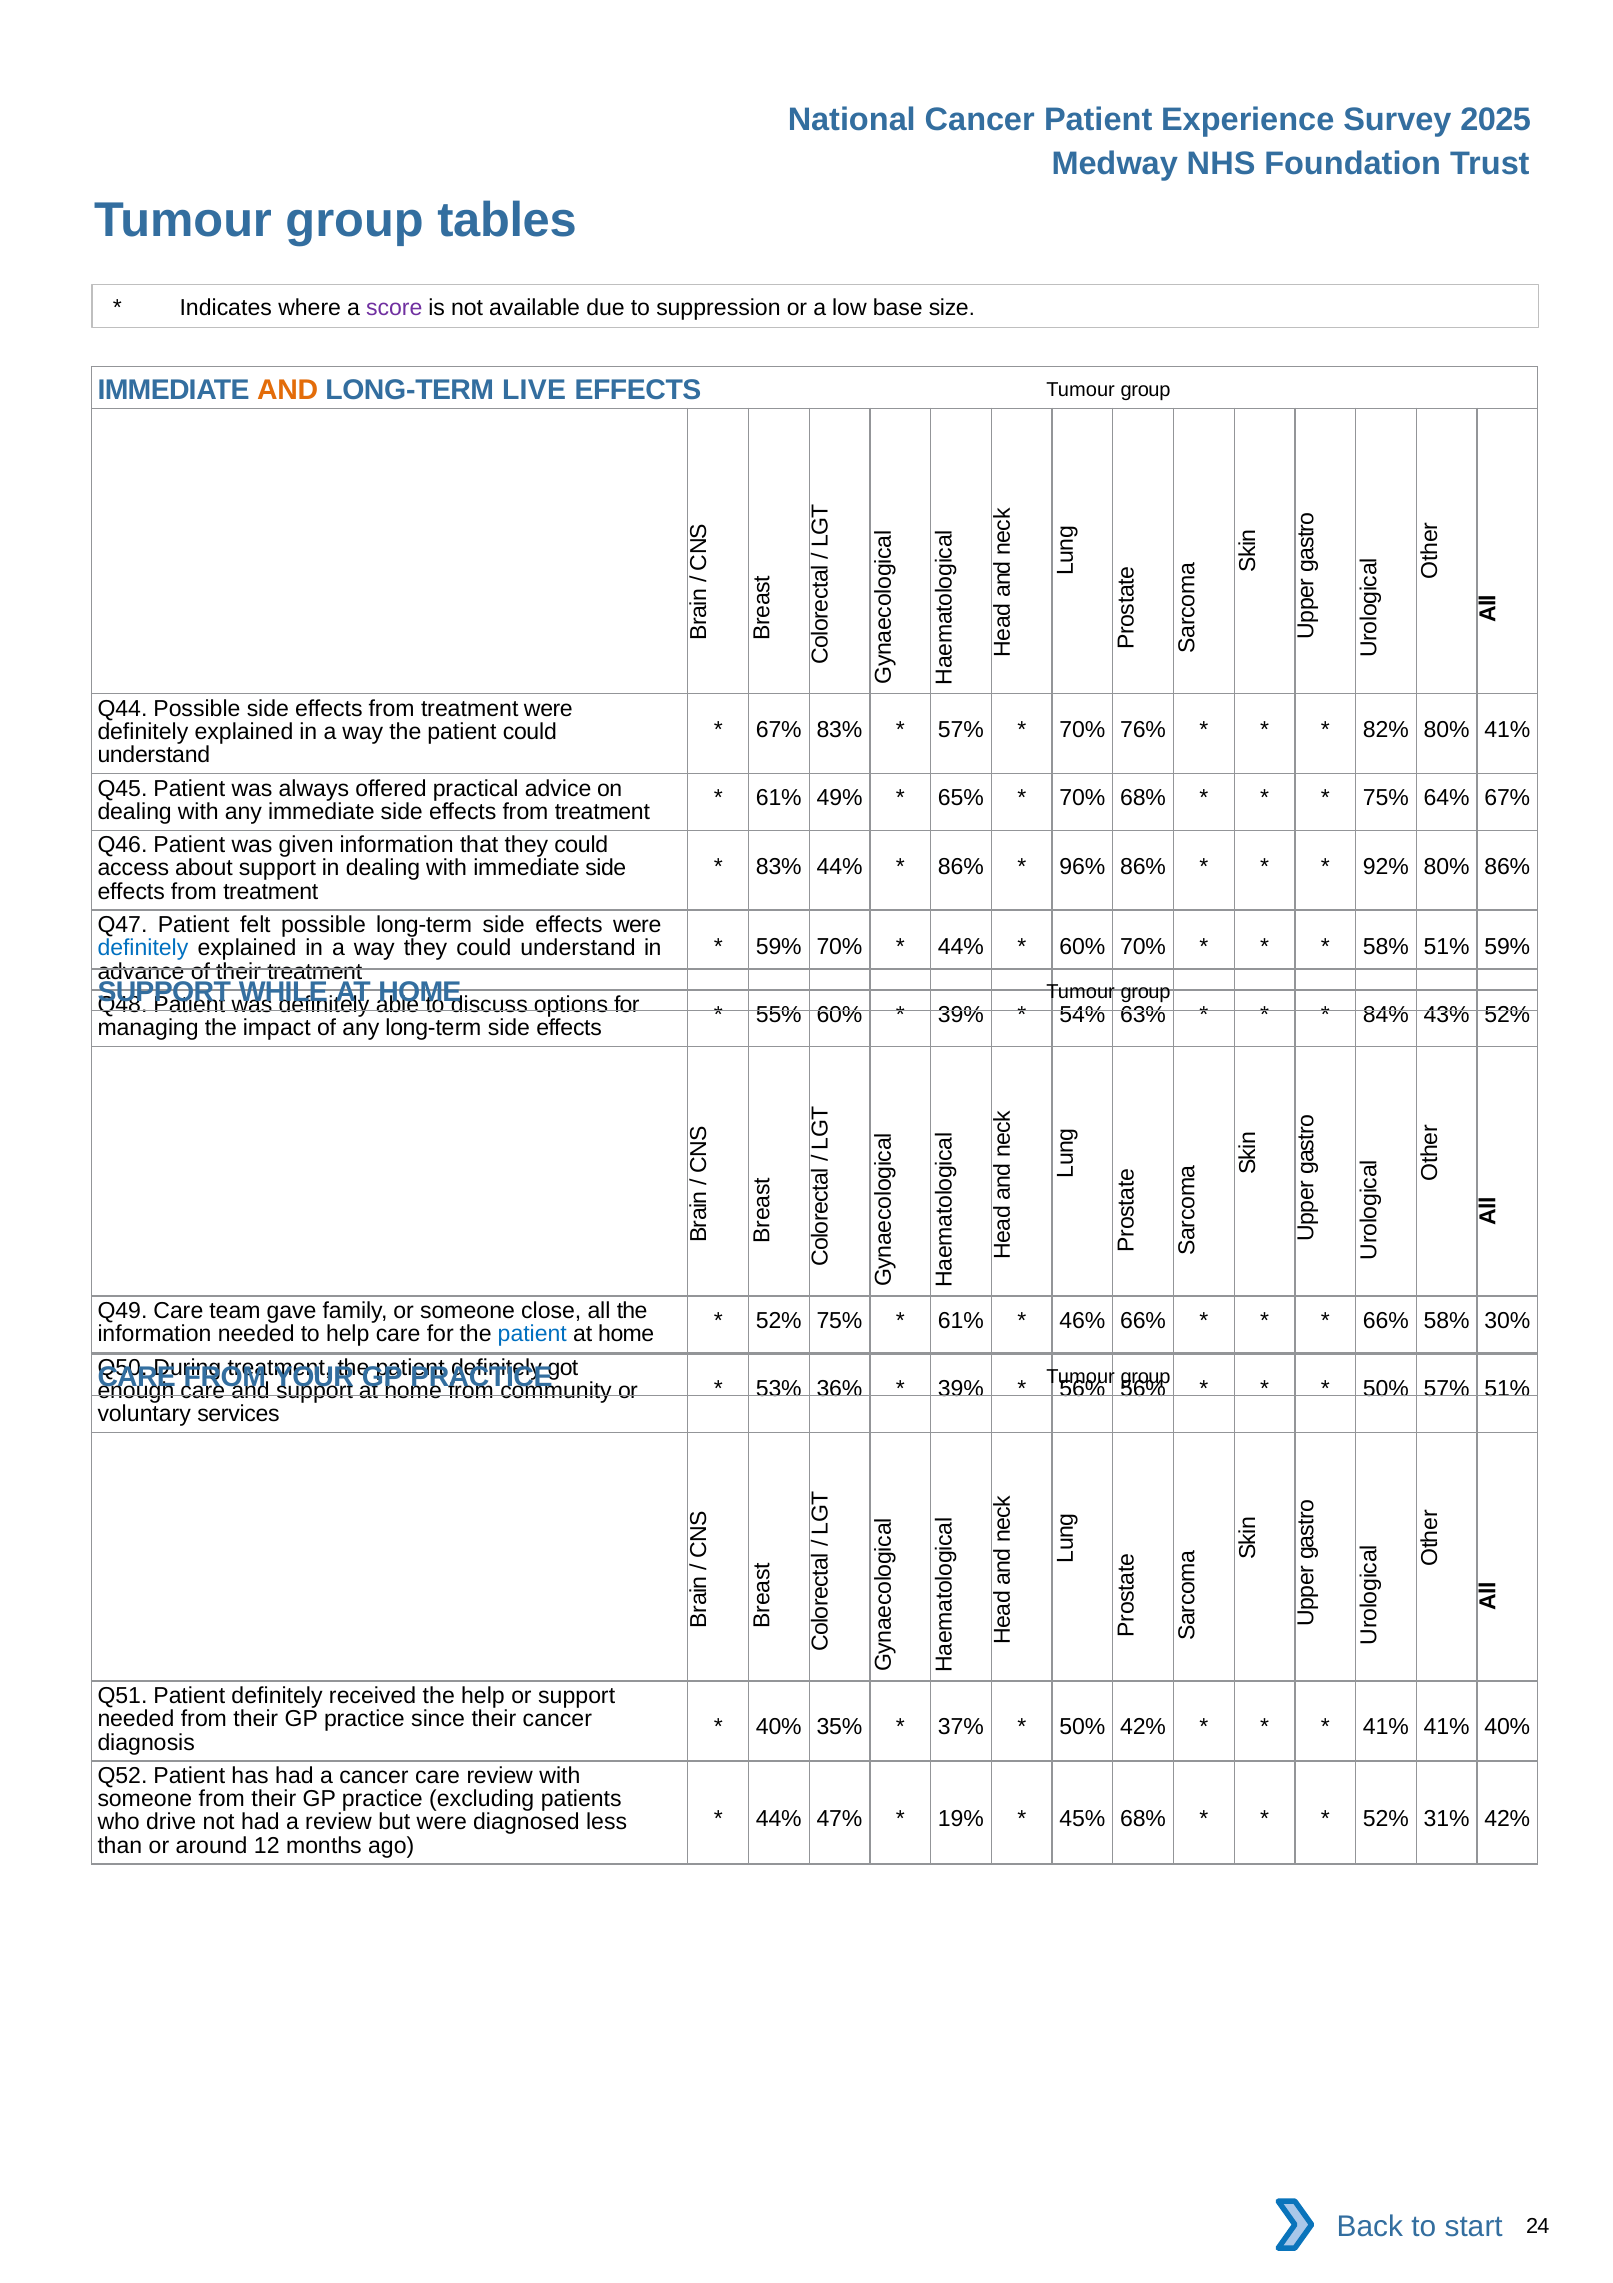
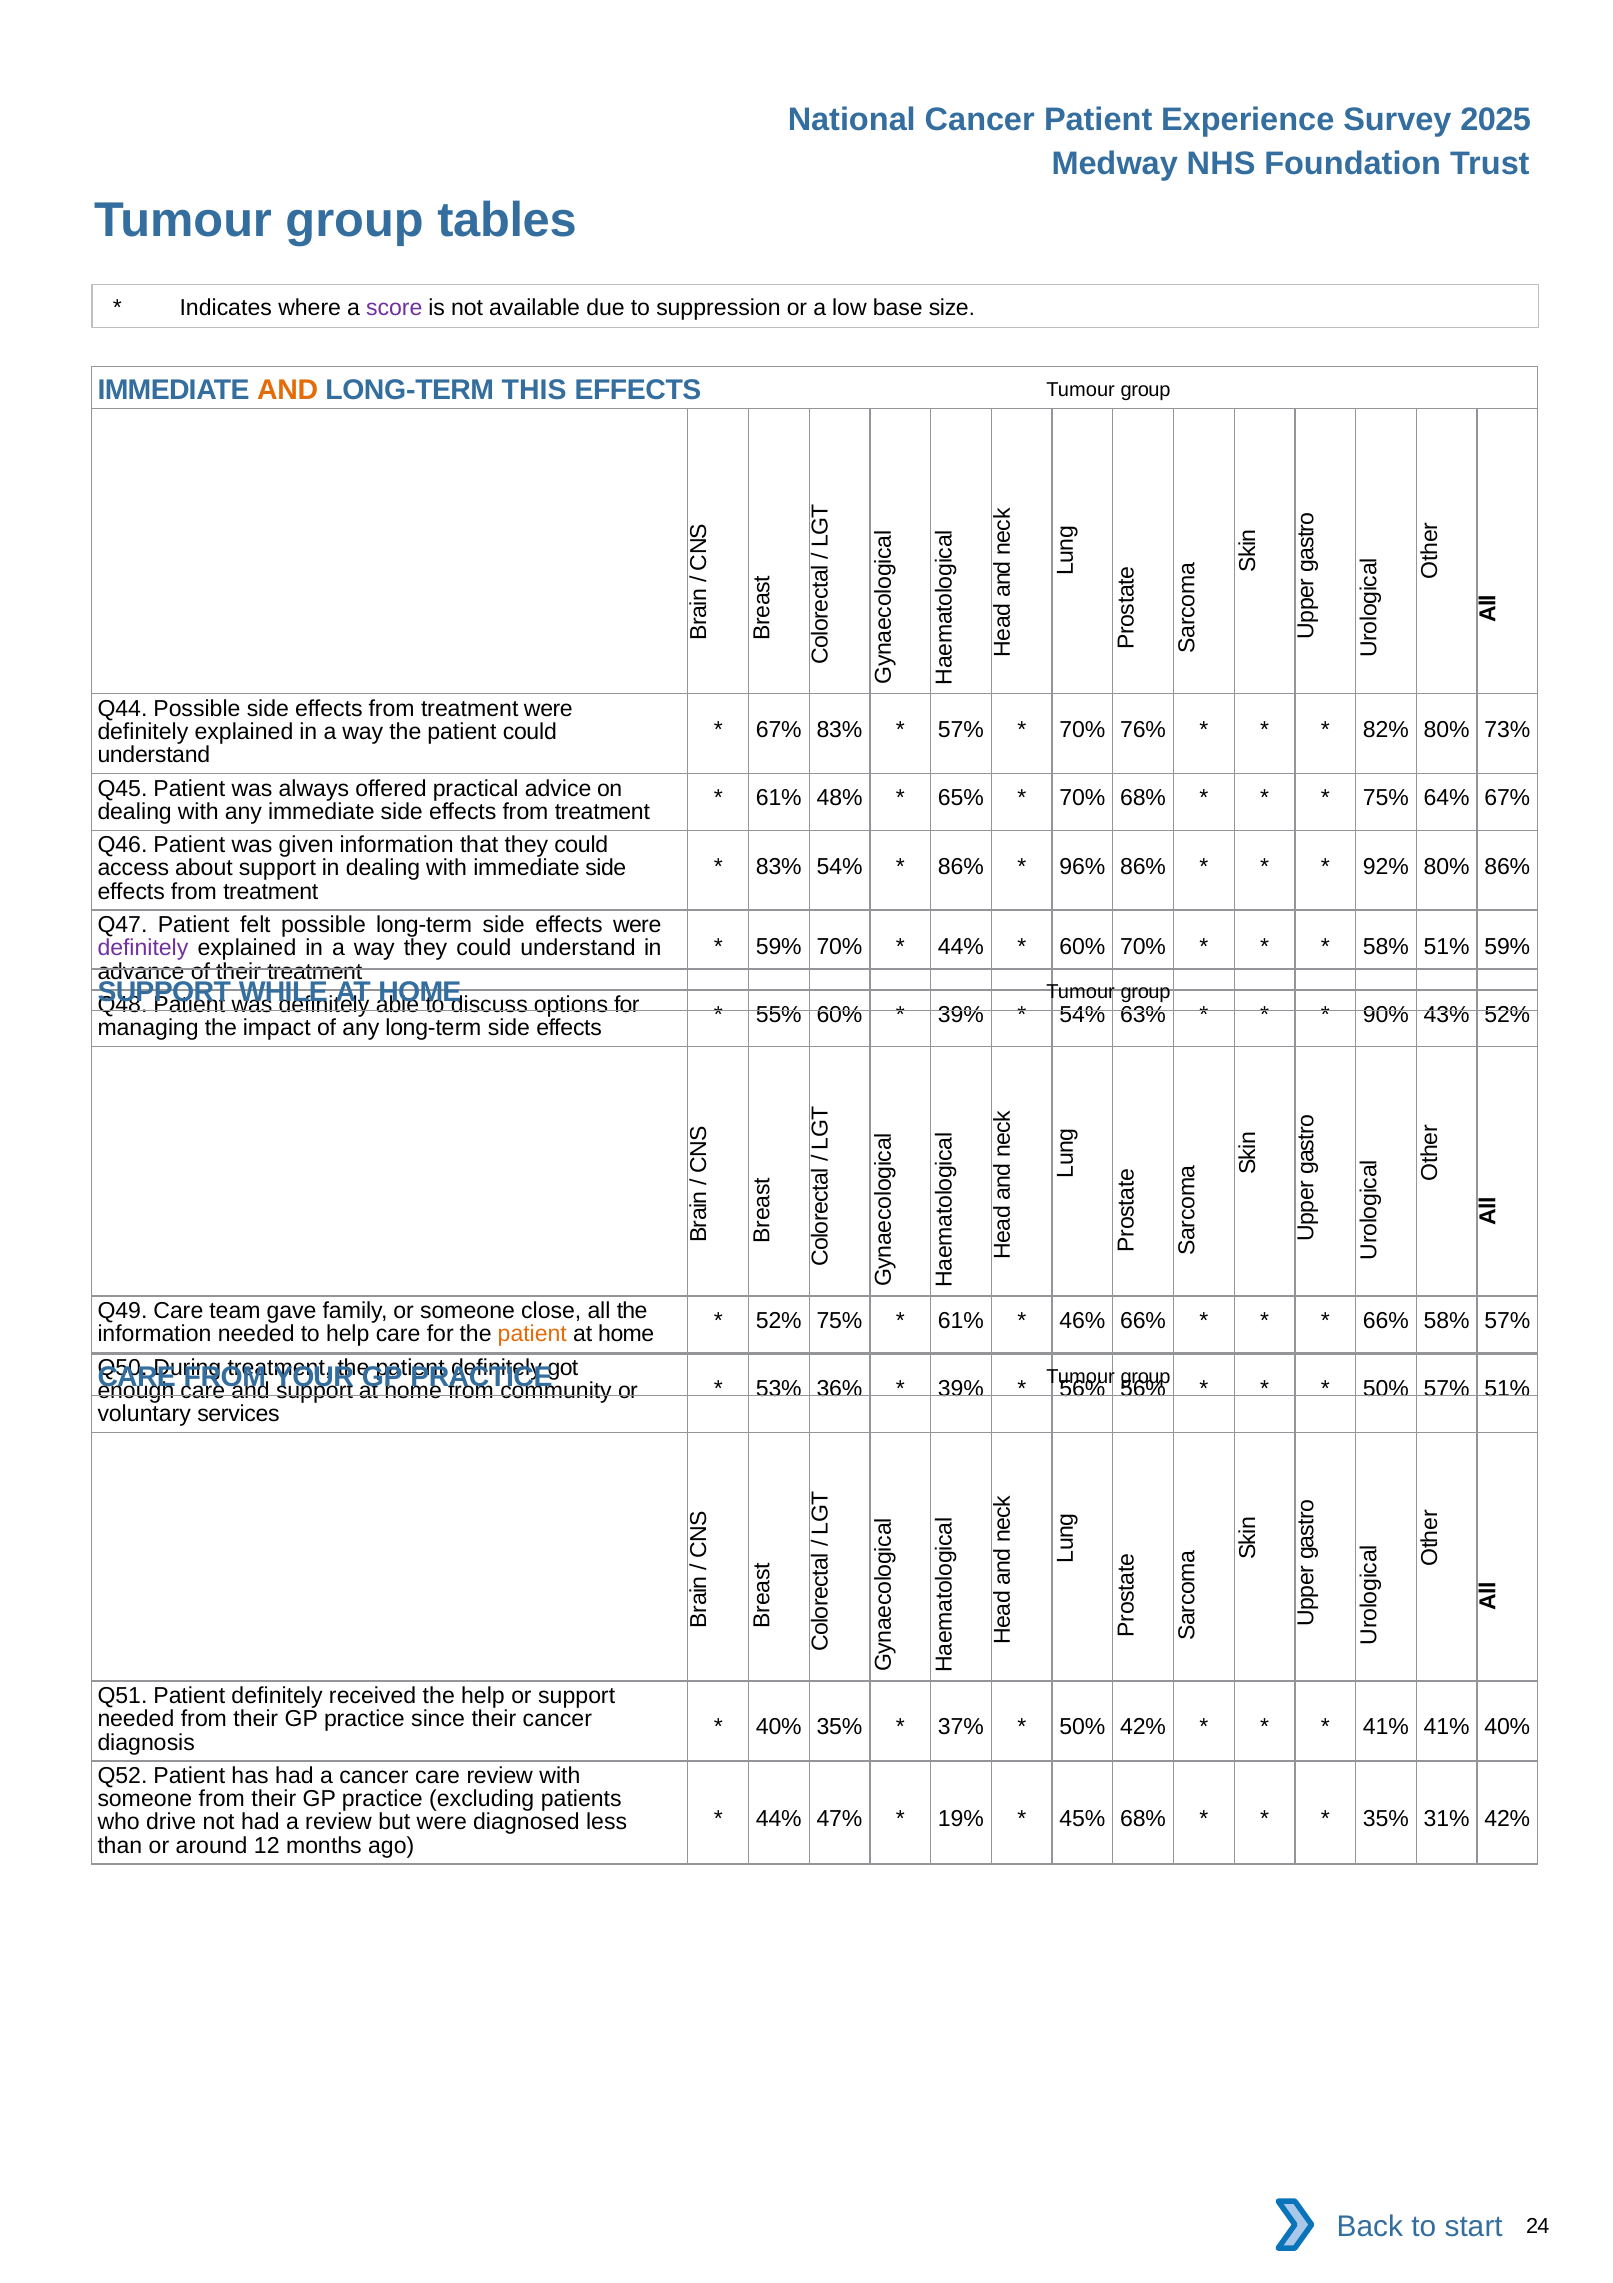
LIVE: LIVE -> THIS
80% 41%: 41% -> 73%
49%: 49% -> 48%
83% 44%: 44% -> 54%
definitely at (143, 948) colour: blue -> purple
84%: 84% -> 90%
58% 30%: 30% -> 57%
patient at (532, 1334) colour: blue -> orange
52% at (1386, 1818): 52% -> 35%
